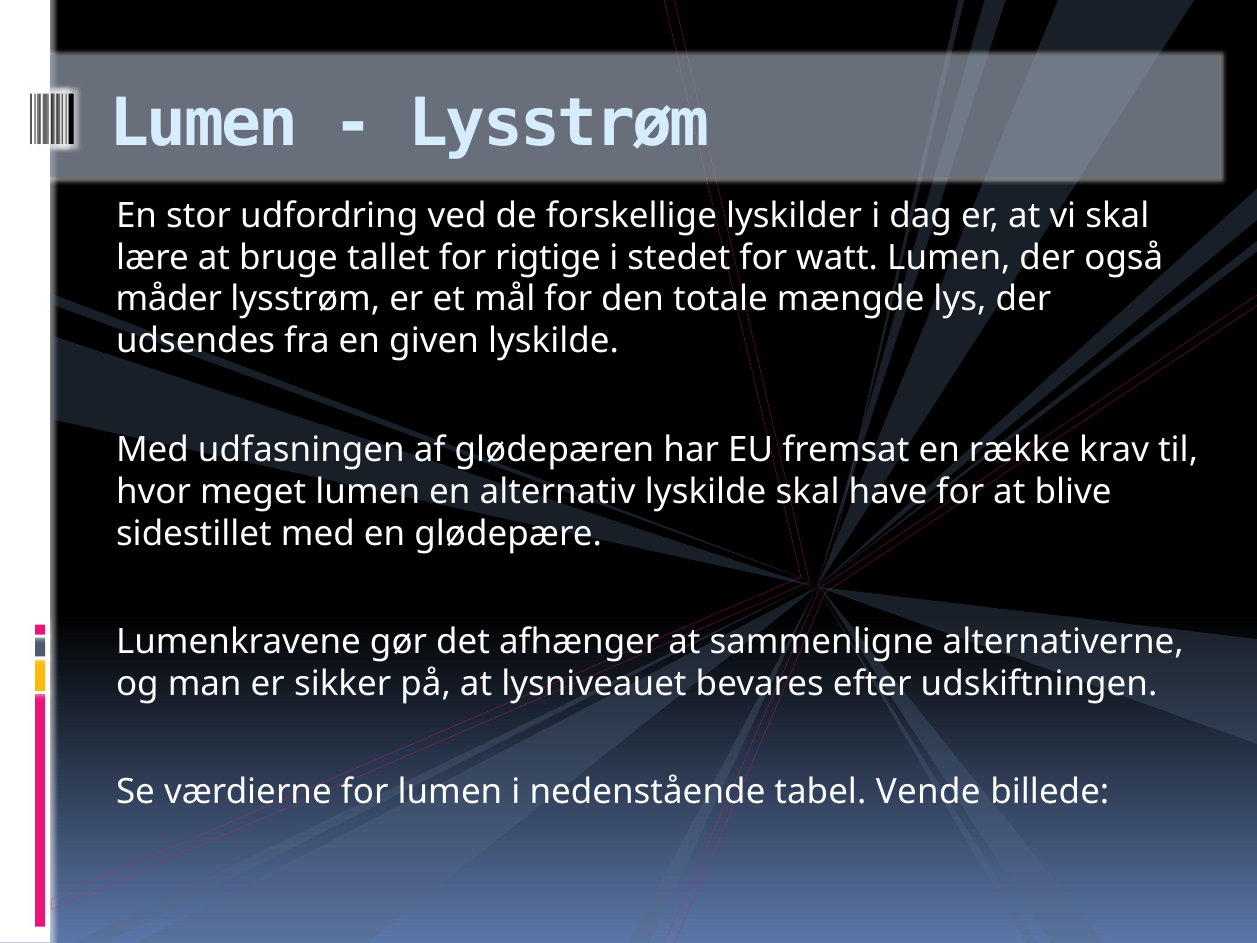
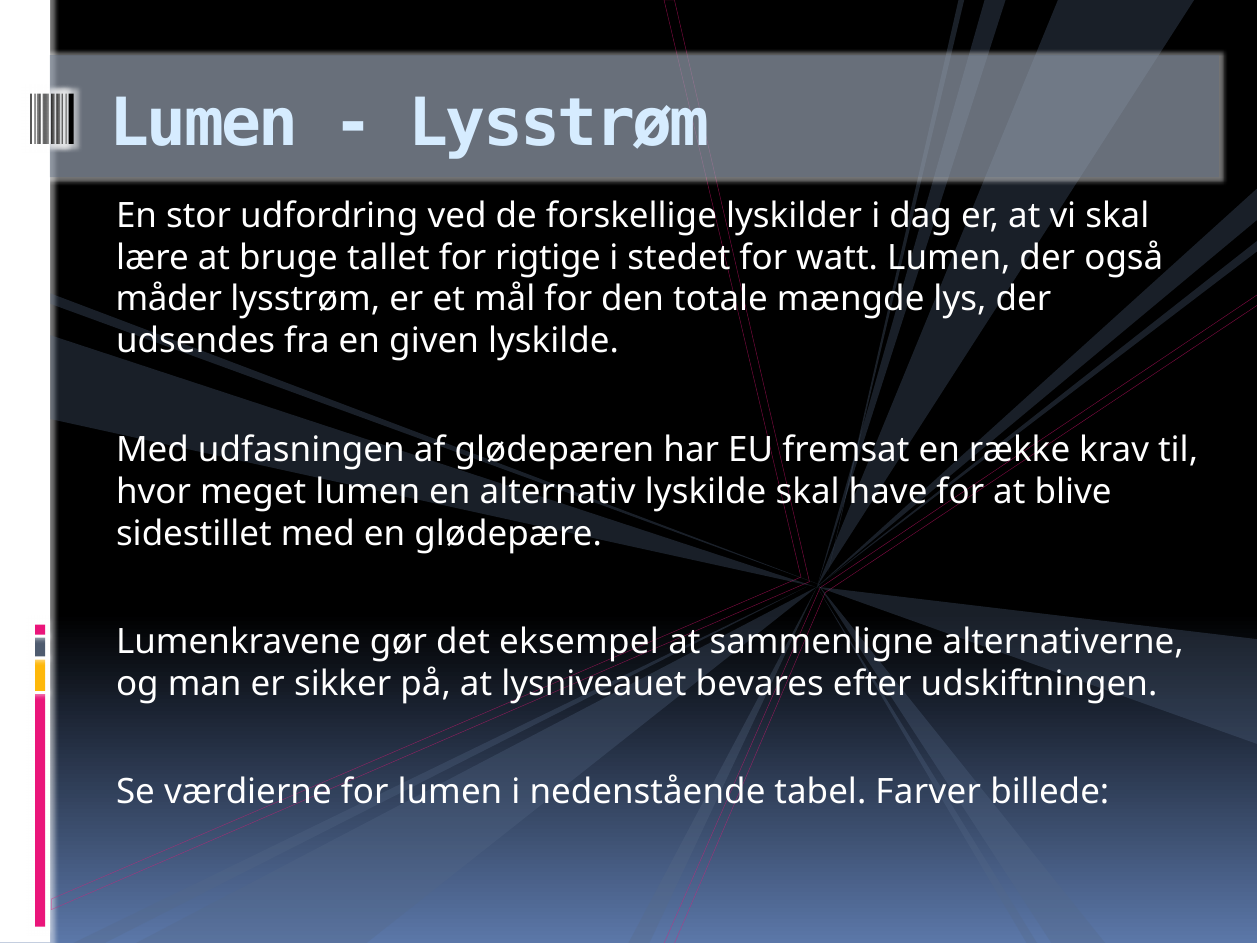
afhænger: afhænger -> eksempel
Vende: Vende -> Farver
